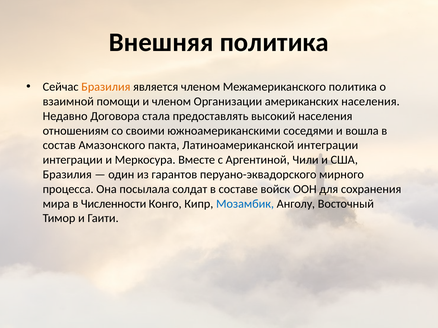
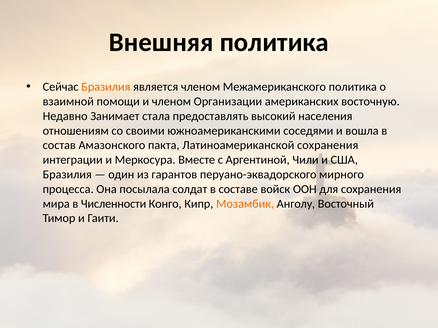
американских населения: населения -> восточную
Договора: Договора -> Занимает
Латиноамериканской интеграции: интеграции -> сохранения
Мозамбик colour: blue -> orange
